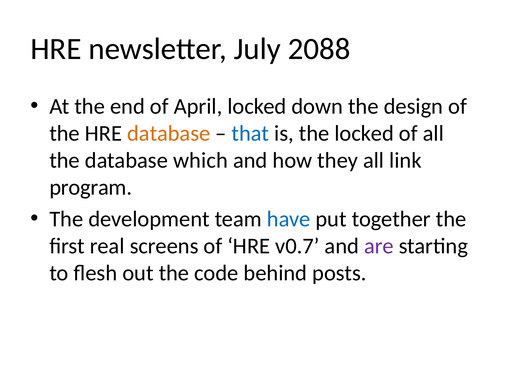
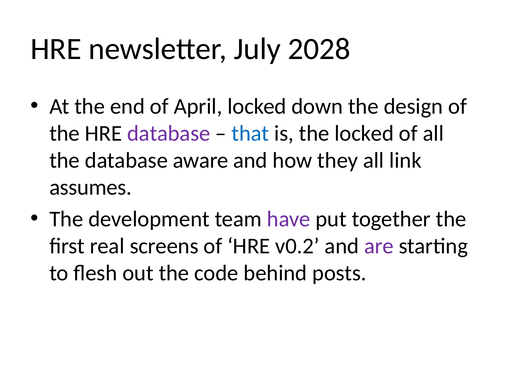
2088: 2088 -> 2028
database at (169, 133) colour: orange -> purple
which: which -> aware
program: program -> assumes
have colour: blue -> purple
v0.7: v0.7 -> v0.2
